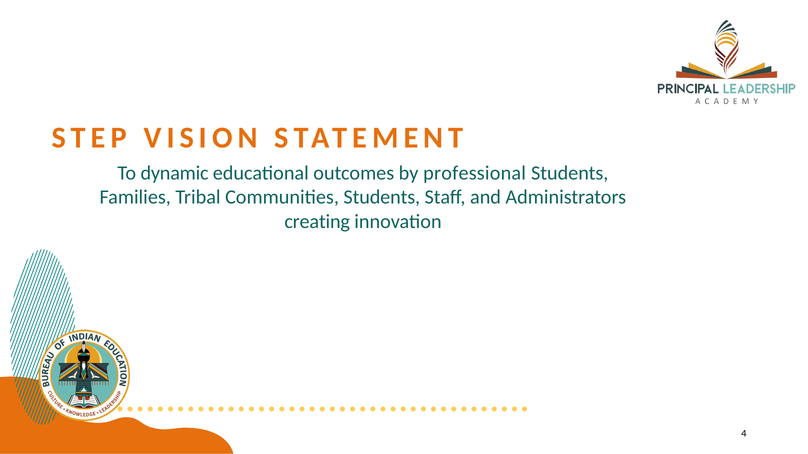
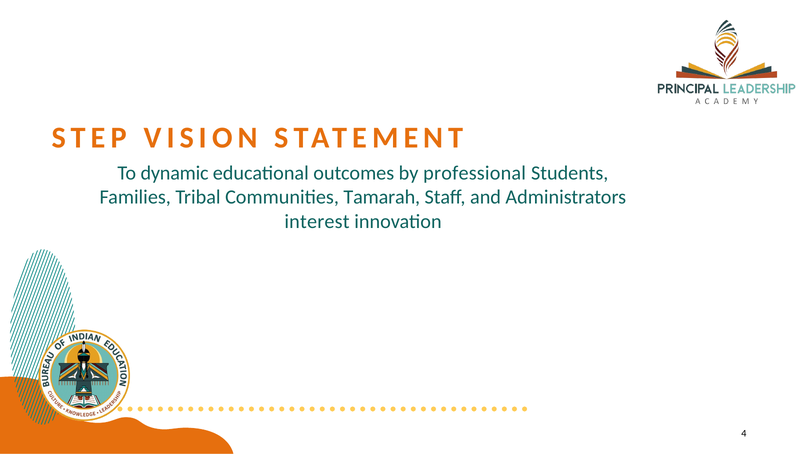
Communities Students: Students -> Tamarah
creating: creating -> interest
